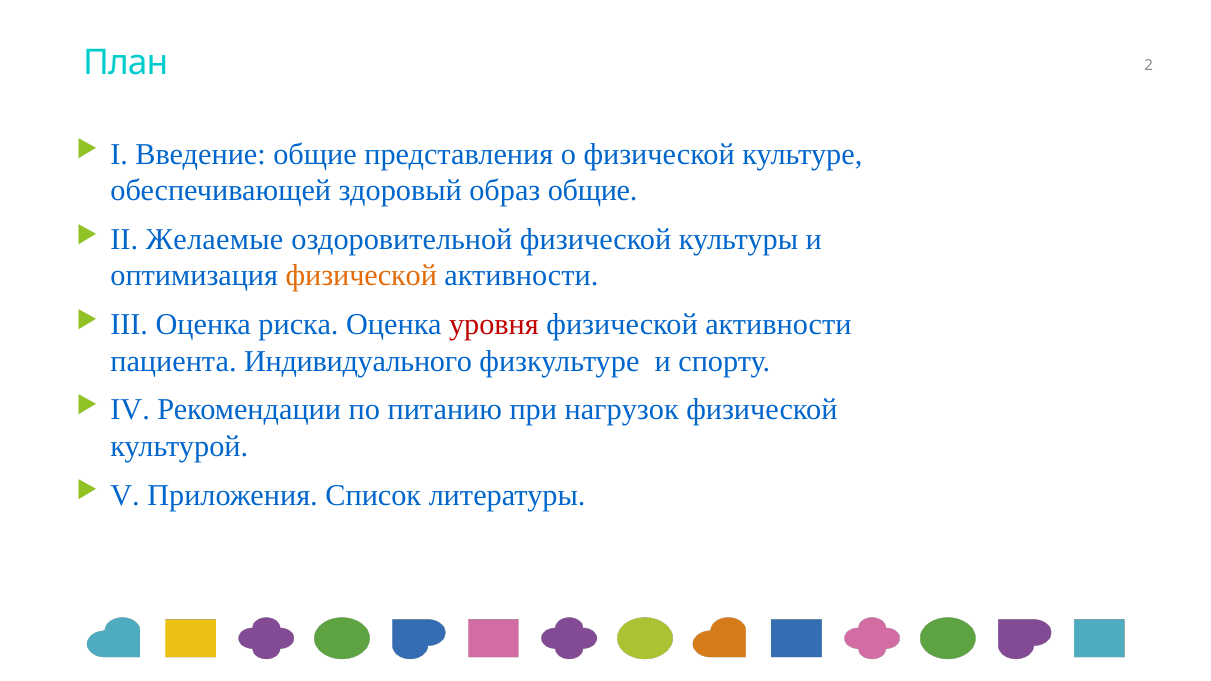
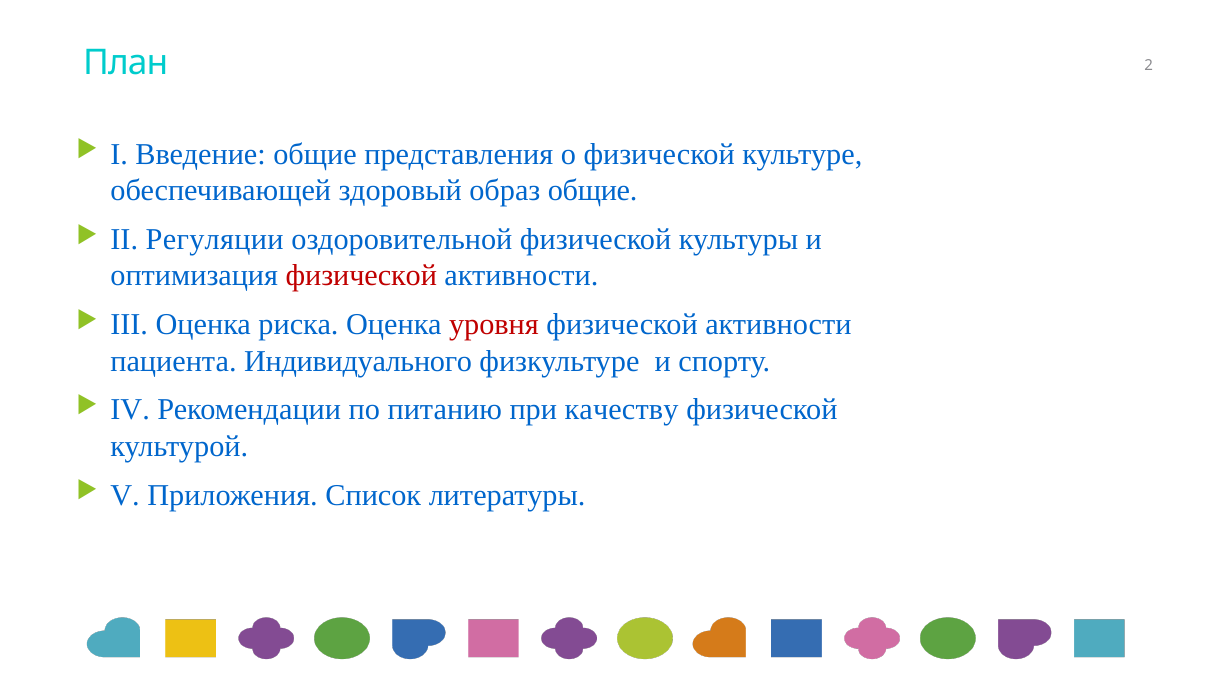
Желаемые: Желаемые -> Регуляции
физической at (361, 276) colour: orange -> red
нагрузок: нагрузок -> качеству
